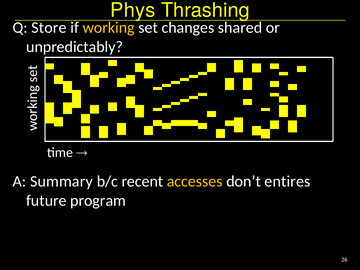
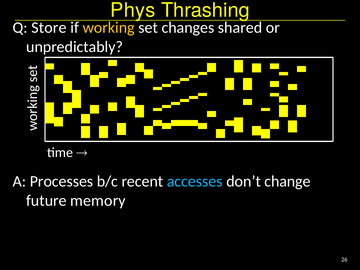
Summary: Summary -> Processes
accesses colour: yellow -> light blue
entires: entires -> change
program: program -> memory
